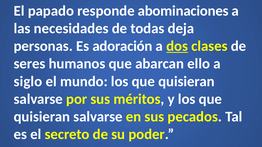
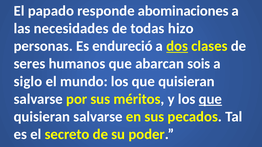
deja: deja -> hizo
adoración: adoración -> endureció
ello: ello -> sois
que at (210, 99) underline: none -> present
